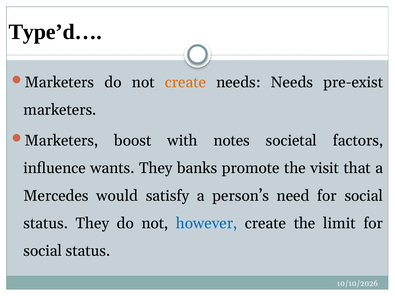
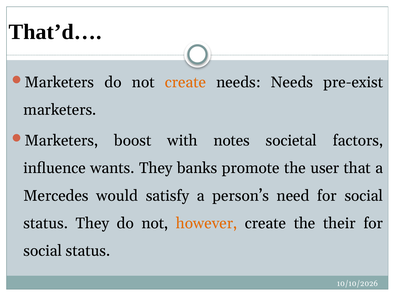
Type’d…: Type’d… -> That’d…
visit: visit -> user
however colour: blue -> orange
limit: limit -> their
